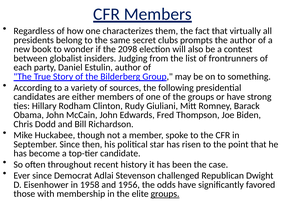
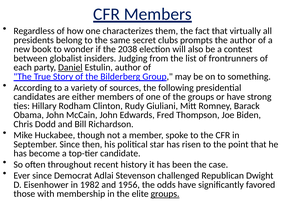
2098: 2098 -> 2038
Daniel underline: none -> present
1958: 1958 -> 1982
